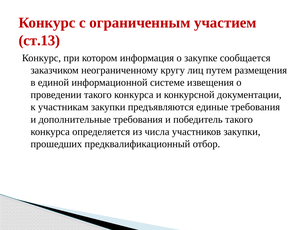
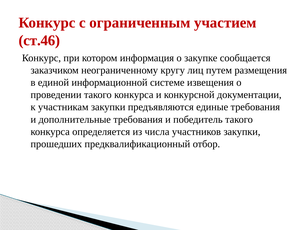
ст.13: ст.13 -> ст.46
